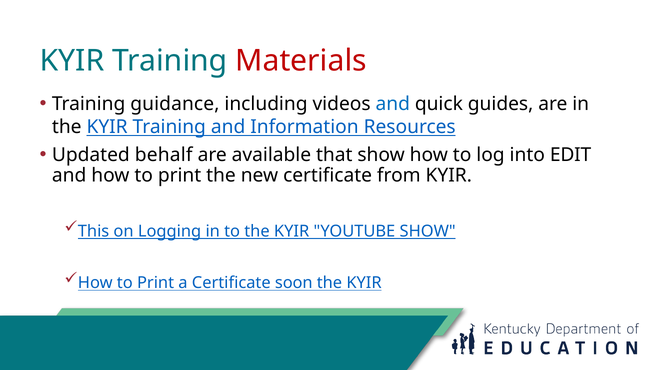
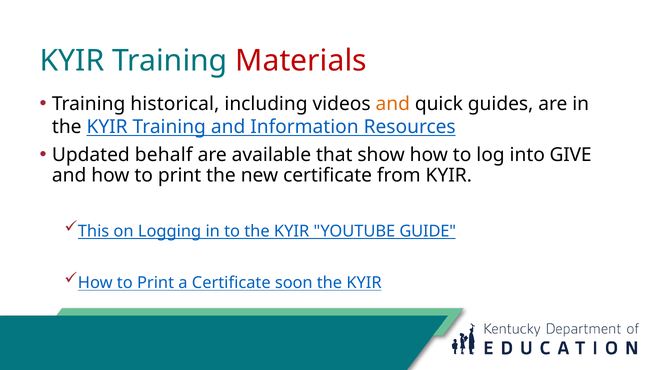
guidance: guidance -> historical
and at (393, 104) colour: blue -> orange
EDIT: EDIT -> GIVE
YOUTUBE SHOW: SHOW -> GUIDE
